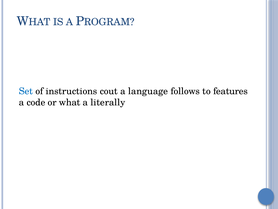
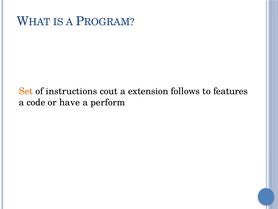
Set colour: blue -> orange
language: language -> extension
what: what -> have
literally: literally -> perform
